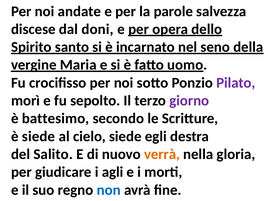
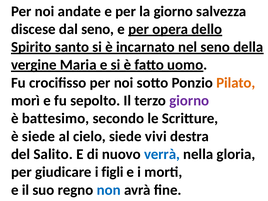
la parole: parole -> giorno
dal doni: doni -> seno
Pilato colour: purple -> orange
egli: egli -> vivi
verrà colour: orange -> blue
agli: agli -> figli
